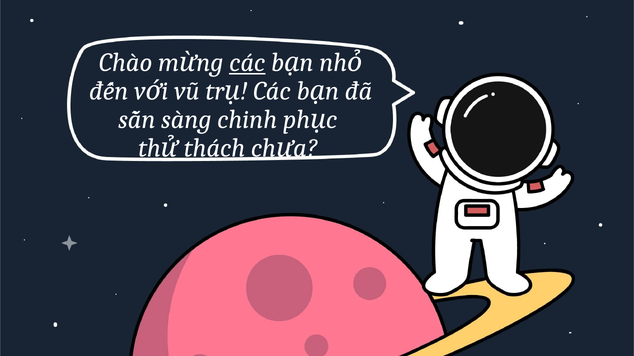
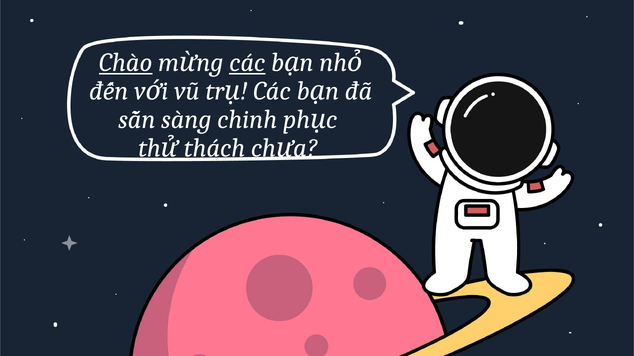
Chào underline: none -> present
